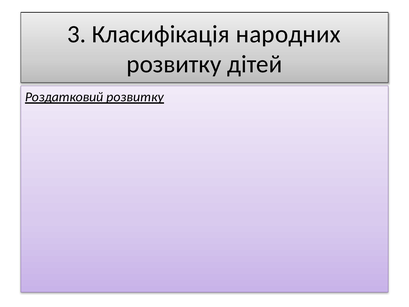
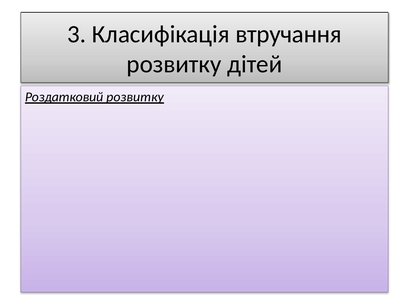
народних: народних -> втручання
